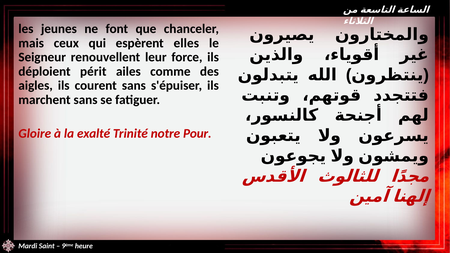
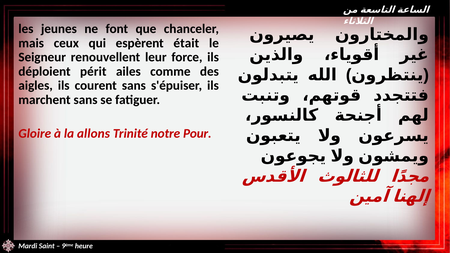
elles: elles -> était
exalté: exalté -> allons
